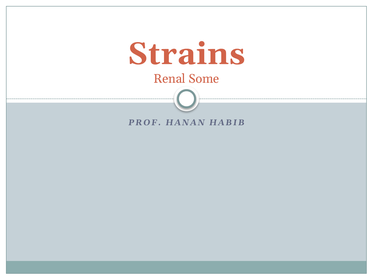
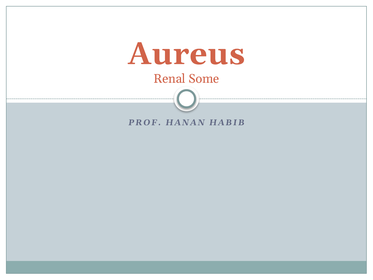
Strains: Strains -> Aureus
